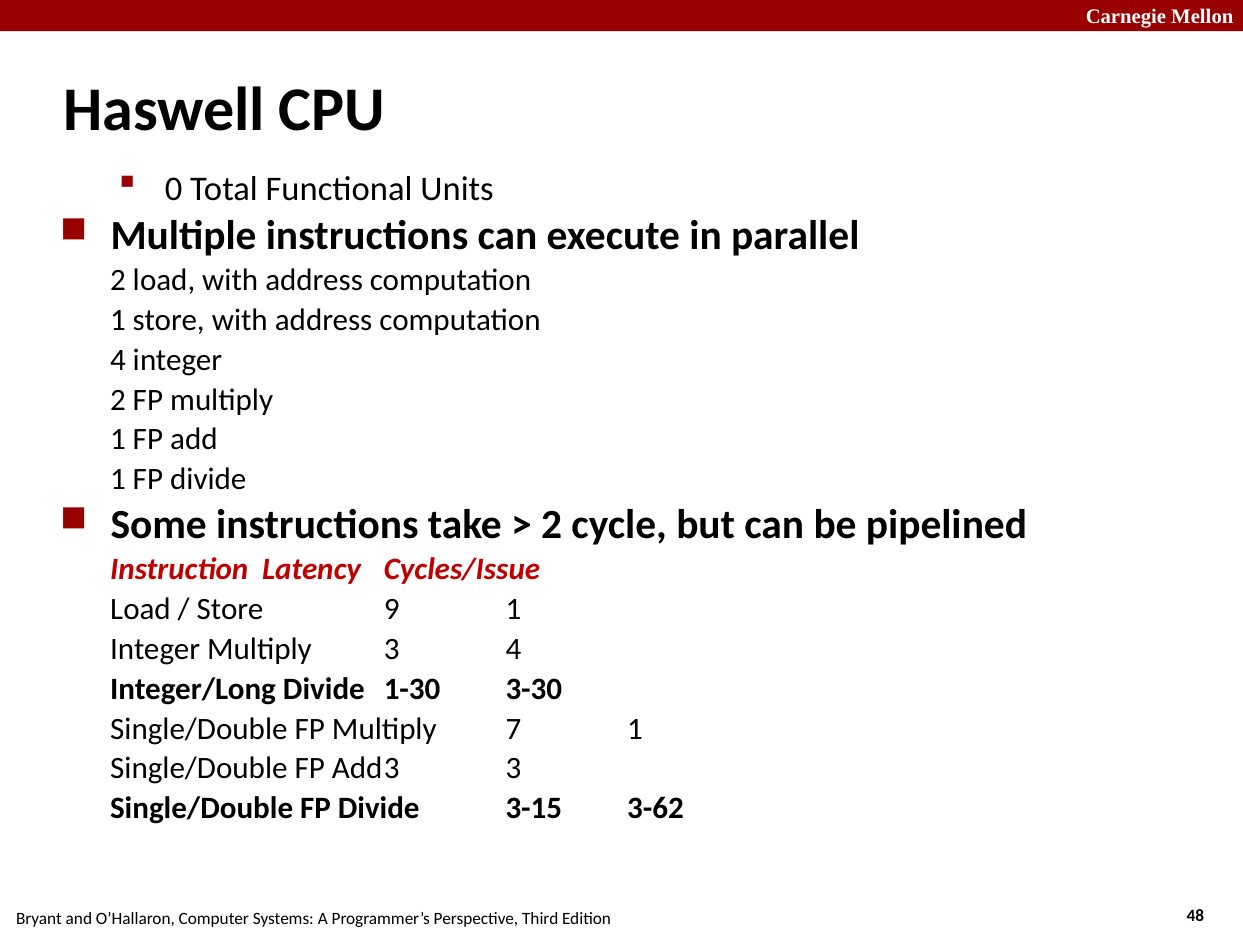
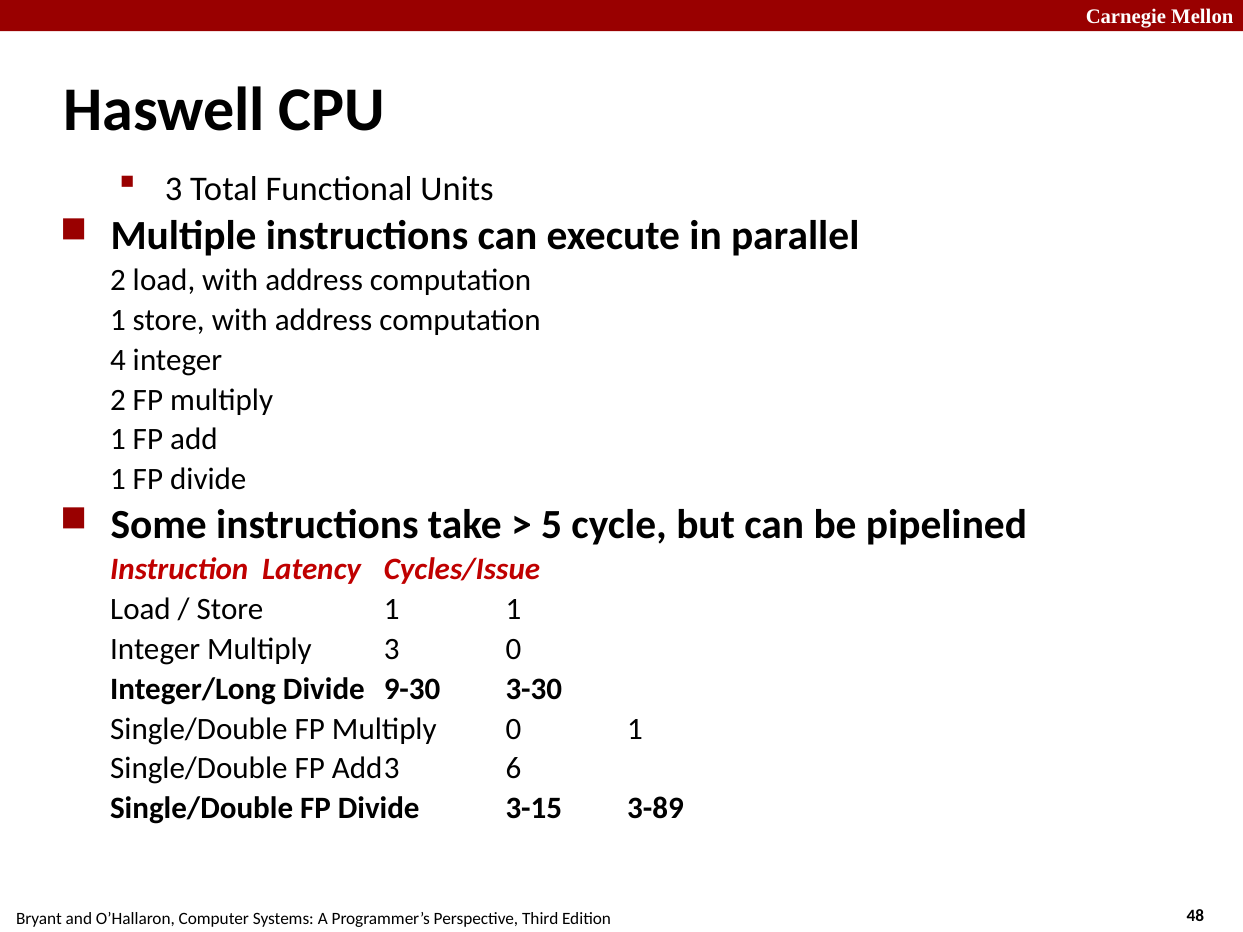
0 at (174, 189): 0 -> 3
2 at (552, 525): 2 -> 5
Store 9: 9 -> 1
3 4: 4 -> 0
1-30: 1-30 -> 9-30
Multiply 7: 7 -> 0
3 at (513, 769): 3 -> 6
3-62: 3-62 -> 3-89
